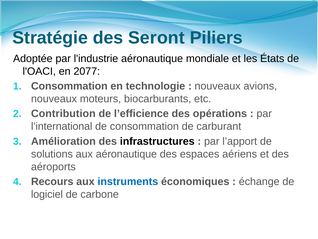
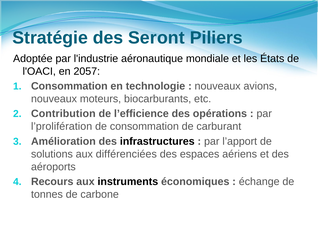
2077: 2077 -> 2057
l’international: l’international -> l’prolifération
aux aéronautique: aéronautique -> différenciées
instruments colour: blue -> black
logiciel: logiciel -> tonnes
